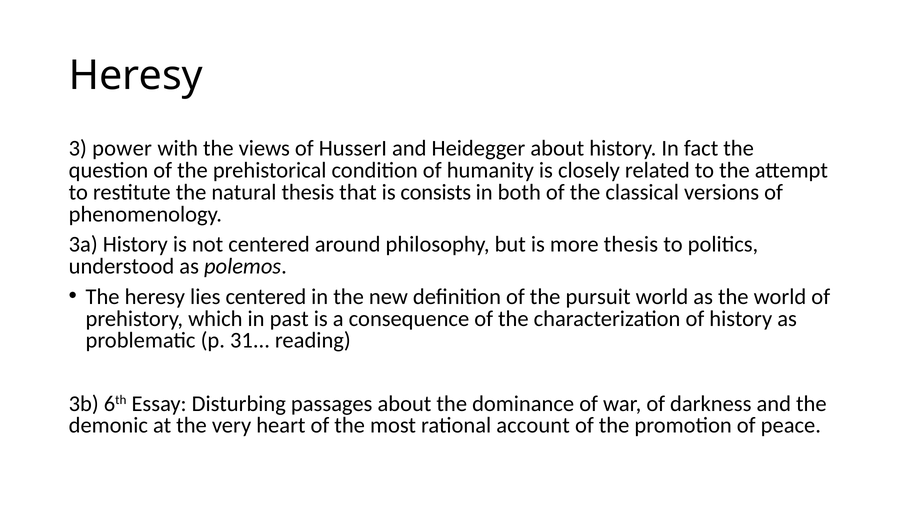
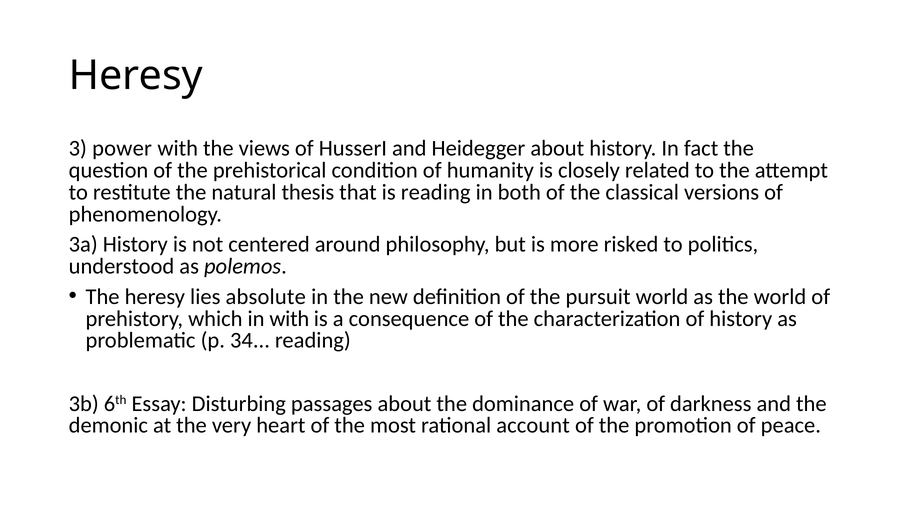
is consists: consists -> reading
more thesis: thesis -> risked
lies centered: centered -> absolute
in past: past -> with
31: 31 -> 34
